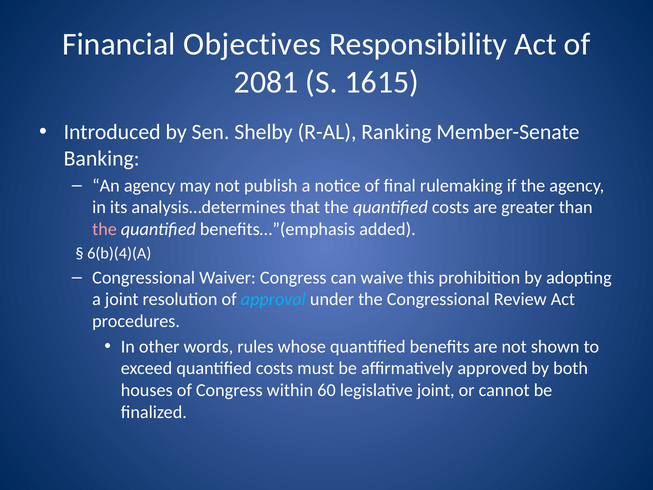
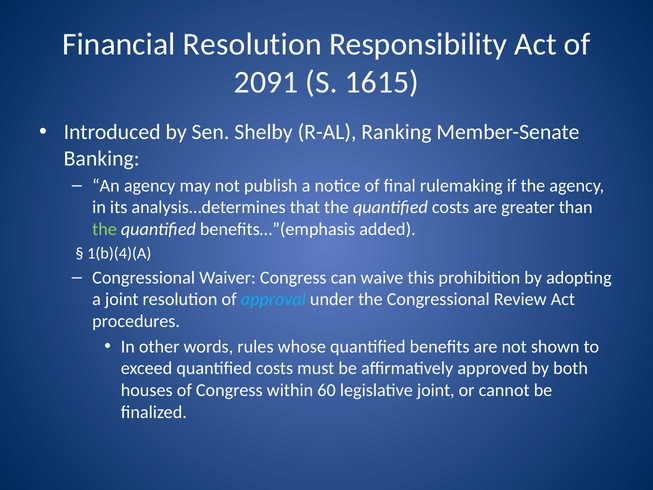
Financial Objectives: Objectives -> Resolution
2081: 2081 -> 2091
the at (105, 229) colour: pink -> light green
6(b)(4)(A: 6(b)(4)(A -> 1(b)(4)(A
